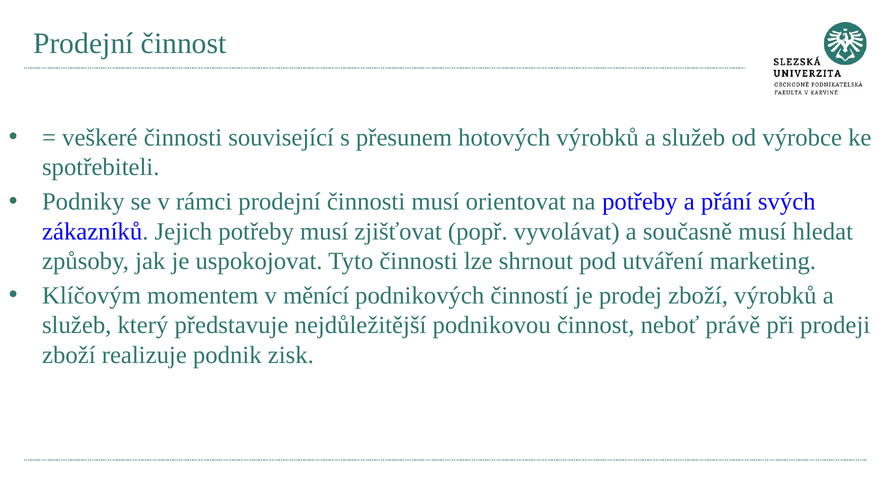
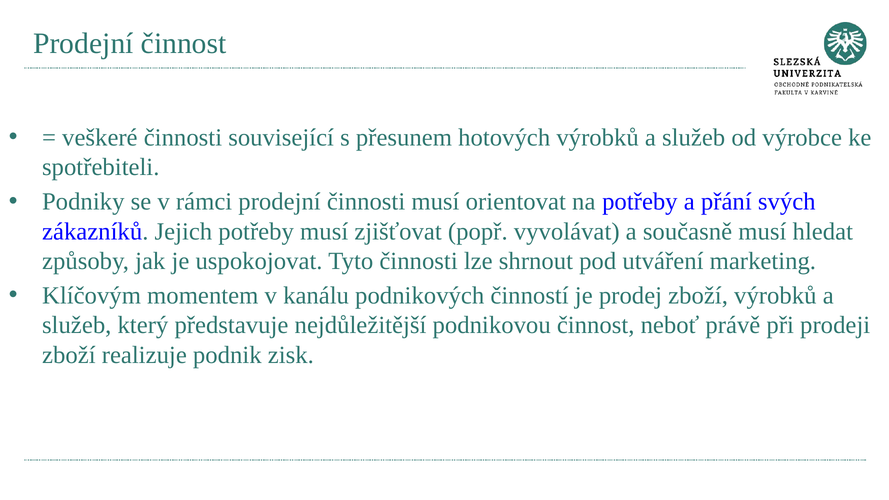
měnící: měnící -> kanálu
